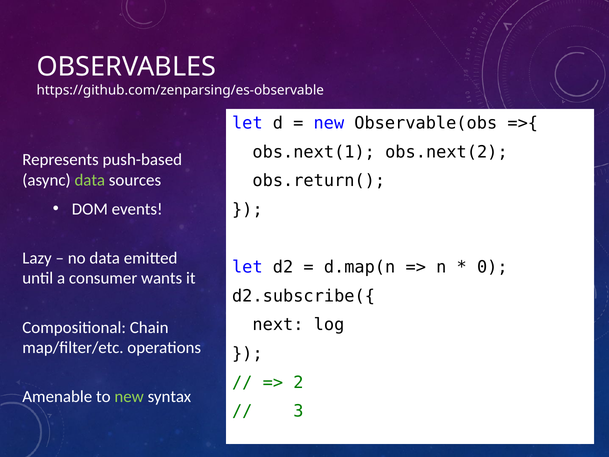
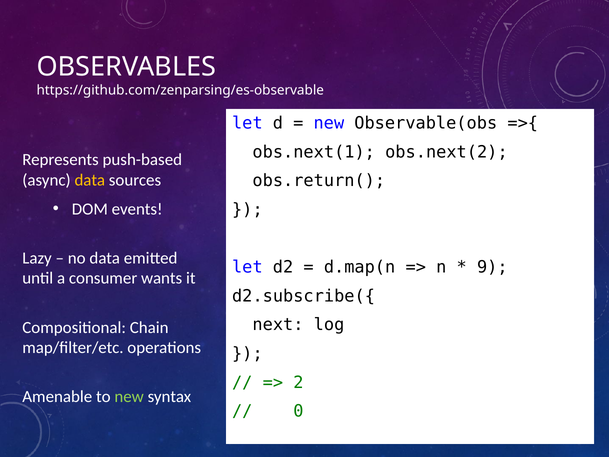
data at (90, 180) colour: light green -> yellow
0: 0 -> 9
3: 3 -> 0
